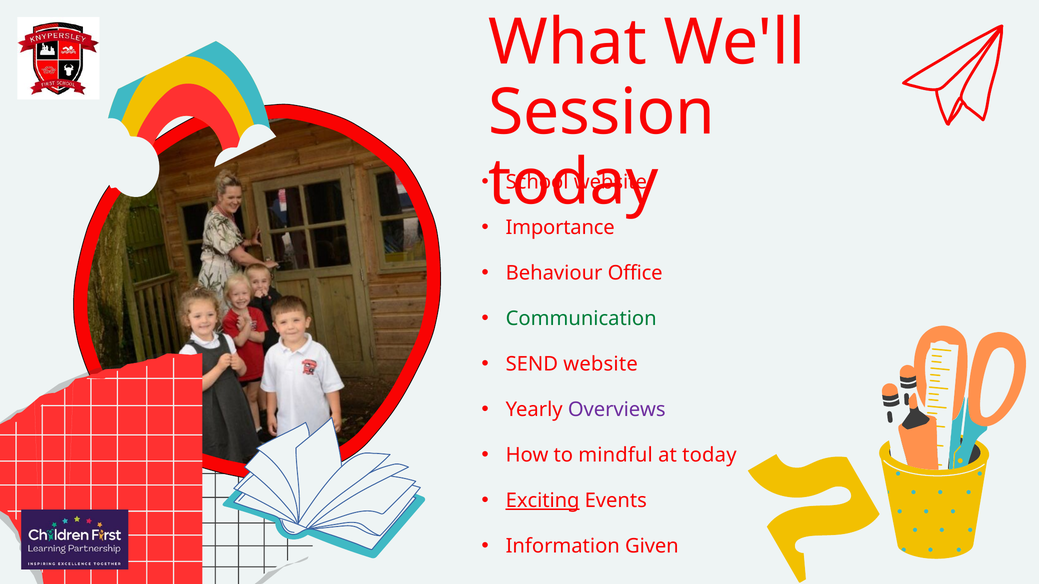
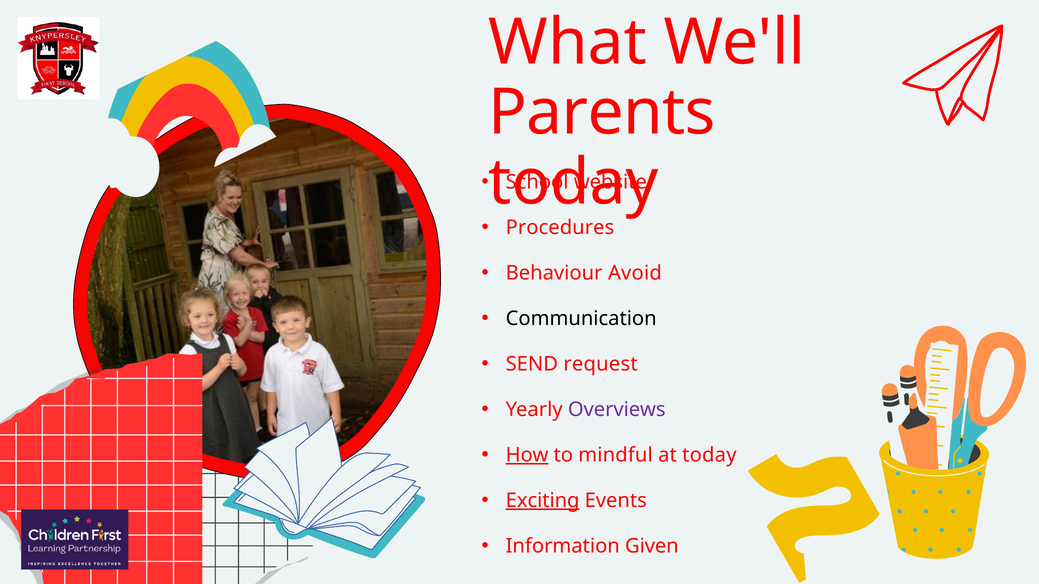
Session: Session -> Parents
Importance: Importance -> Procedures
Office: Office -> Avoid
Communication colour: green -> black
SEND website: website -> request
How underline: none -> present
